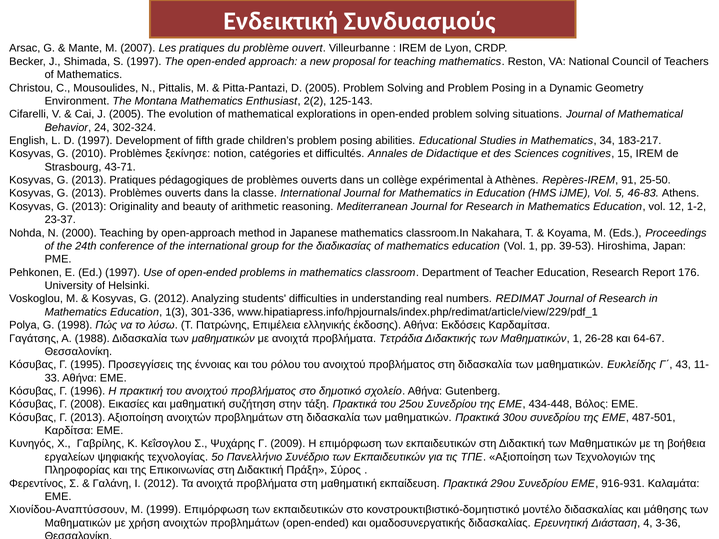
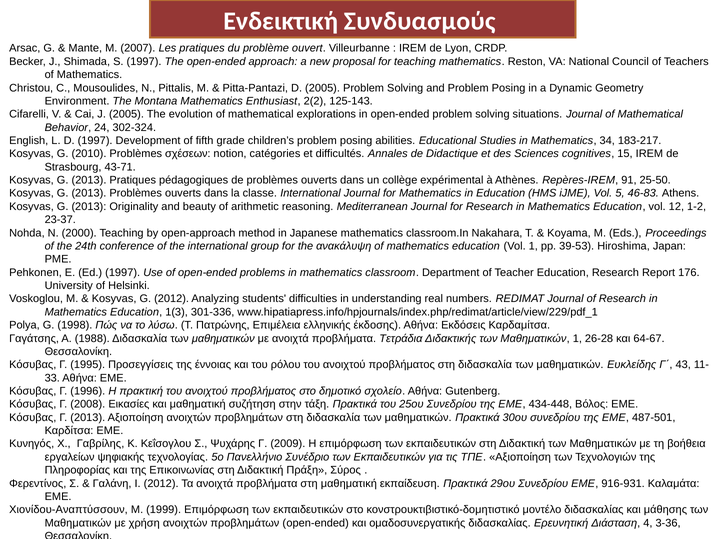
ξεκίνησε: ξεκίνησε -> σχέσεων
διαδικασίας: διαδικασίας -> ανακάλυψη
